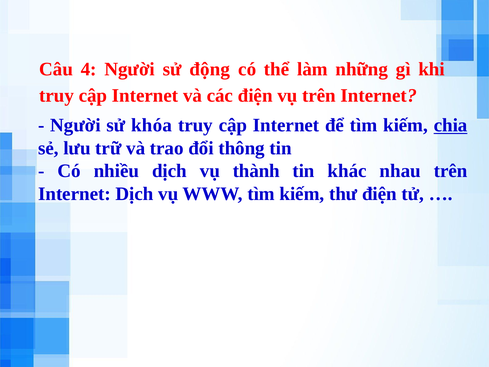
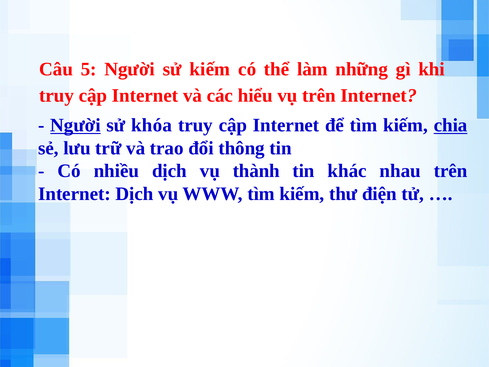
4: 4 -> 5
sử động: động -> kiếm
các điện: điện -> hiểu
Người at (75, 125) underline: none -> present
